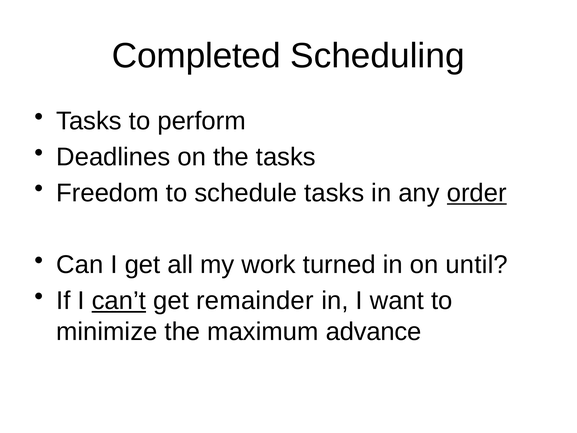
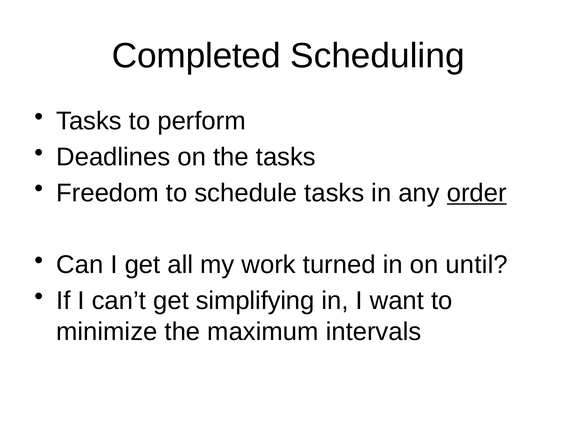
can’t underline: present -> none
remainder: remainder -> simplifying
advance: advance -> intervals
